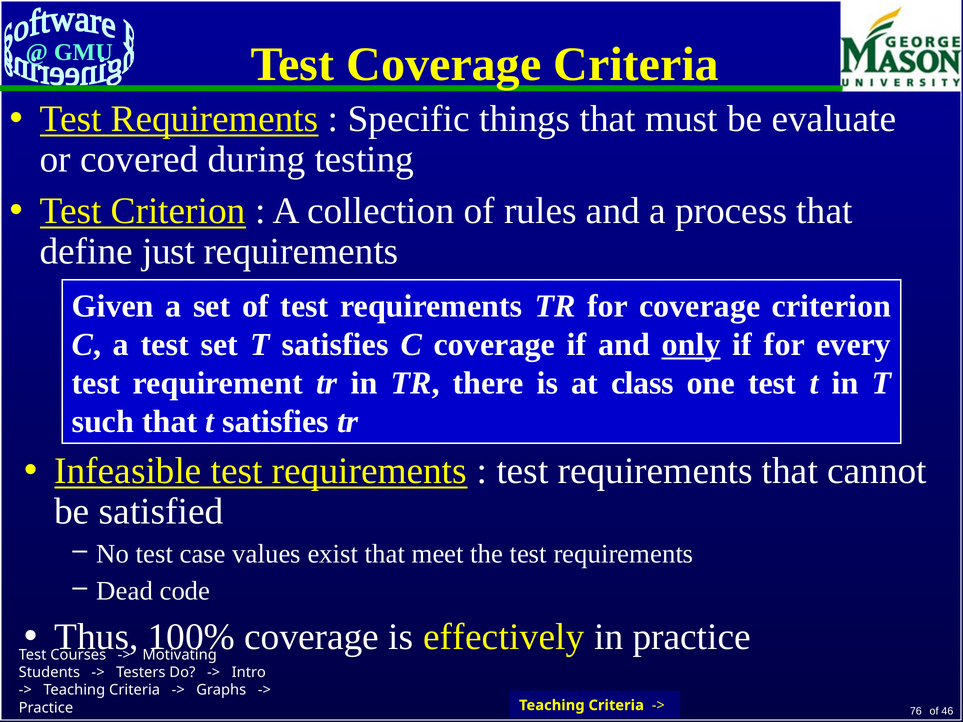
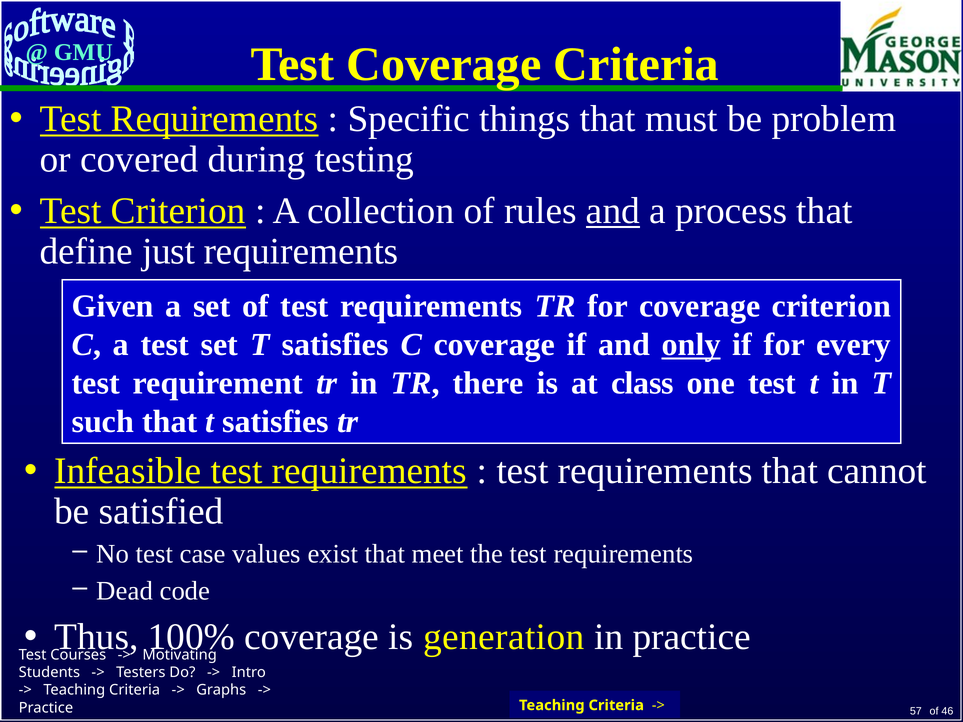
evaluate: evaluate -> problem
and at (613, 211) underline: none -> present
effectively: effectively -> generation
76: 76 -> 57
